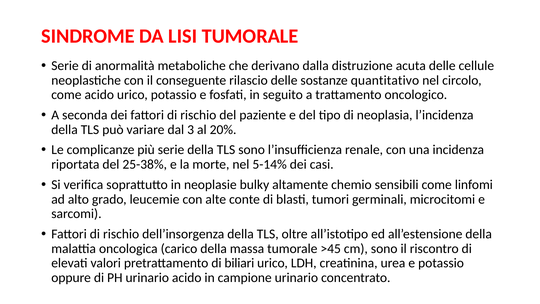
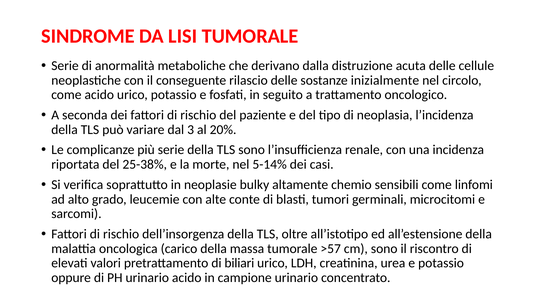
quantitativo: quantitativo -> inizialmente
>45: >45 -> >57
